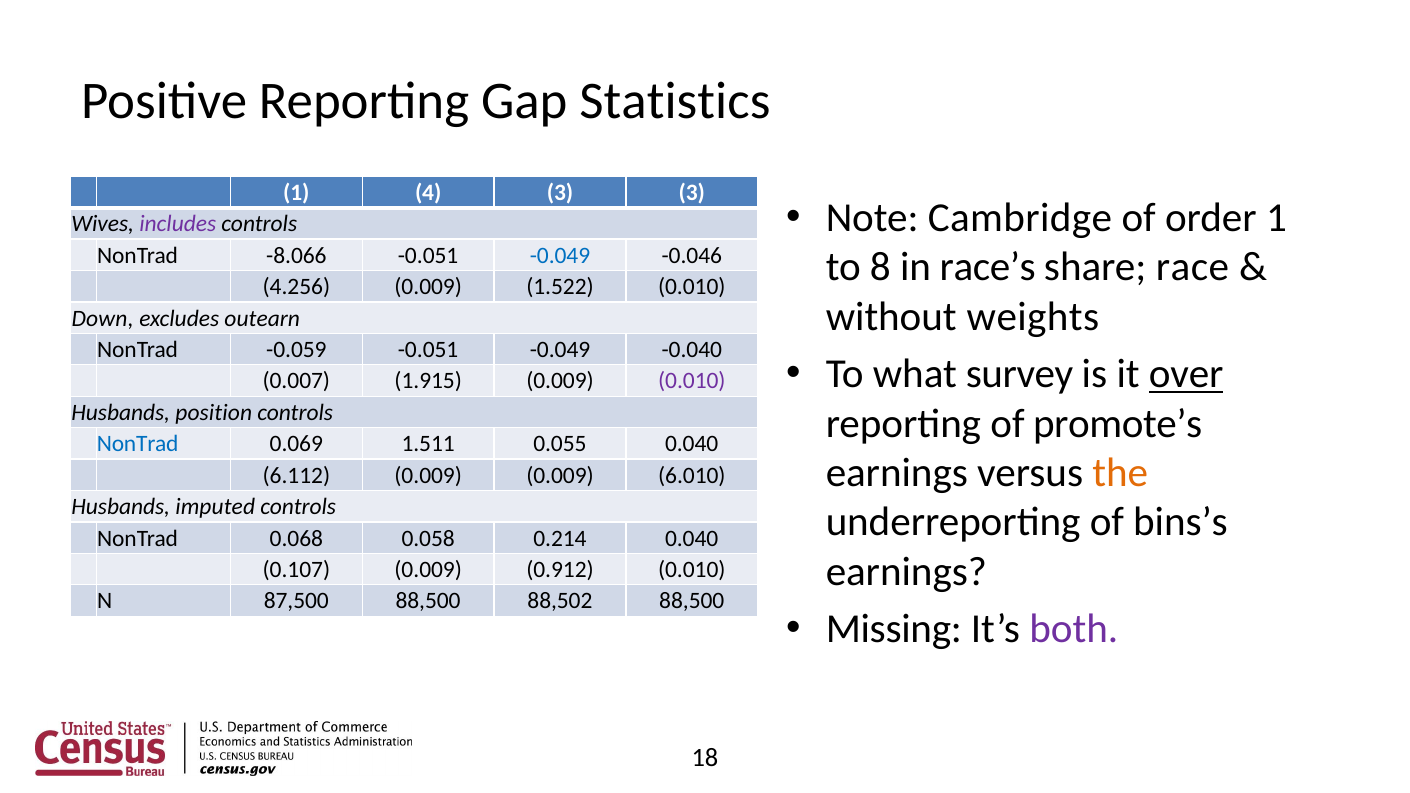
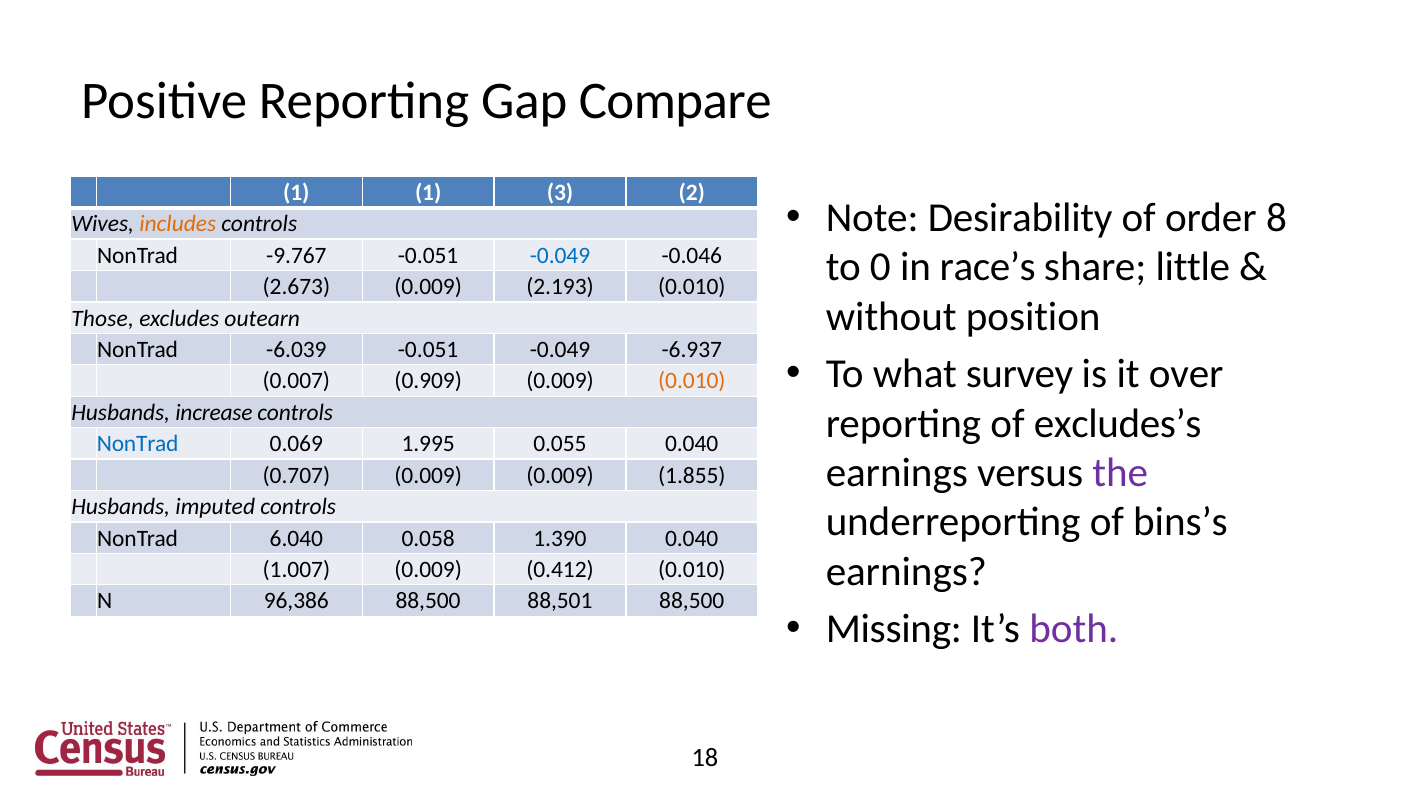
Statistics: Statistics -> Compare
1 4: 4 -> 1
3 3: 3 -> 2
Cambridge: Cambridge -> Desirability
order 1: 1 -> 8
includes colour: purple -> orange
-8.066: -8.066 -> -9.767
8: 8 -> 0
race: race -> little
4.256: 4.256 -> 2.673
1.522: 1.522 -> 2.193
weights: weights -> position
Down: Down -> Those
-0.059: -0.059 -> -6.039
-0.040: -0.040 -> -6.937
over underline: present -> none
1.915: 1.915 -> 0.909
0.010 at (692, 381) colour: purple -> orange
position: position -> increase
promote’s: promote’s -> excludes’s
1.511: 1.511 -> 1.995
the colour: orange -> purple
6.112: 6.112 -> 0.707
6.010: 6.010 -> 1.855
0.068: 0.068 -> 6.040
0.214: 0.214 -> 1.390
0.107: 0.107 -> 1.007
0.912: 0.912 -> 0.412
87,500: 87,500 -> 96,386
88,502: 88,502 -> 88,501
